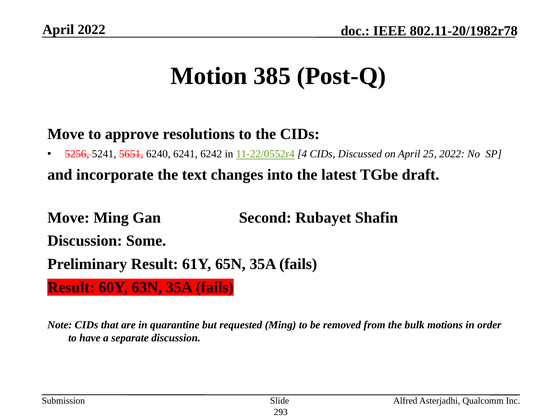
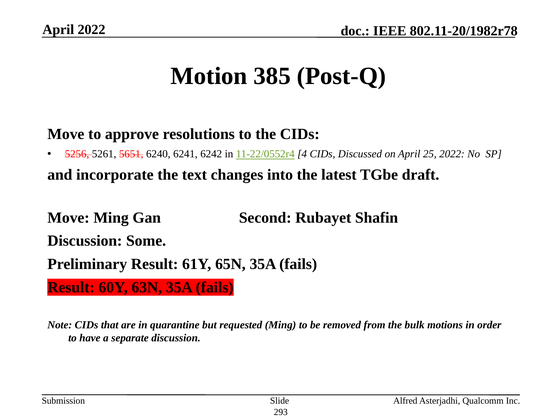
5241: 5241 -> 5261
